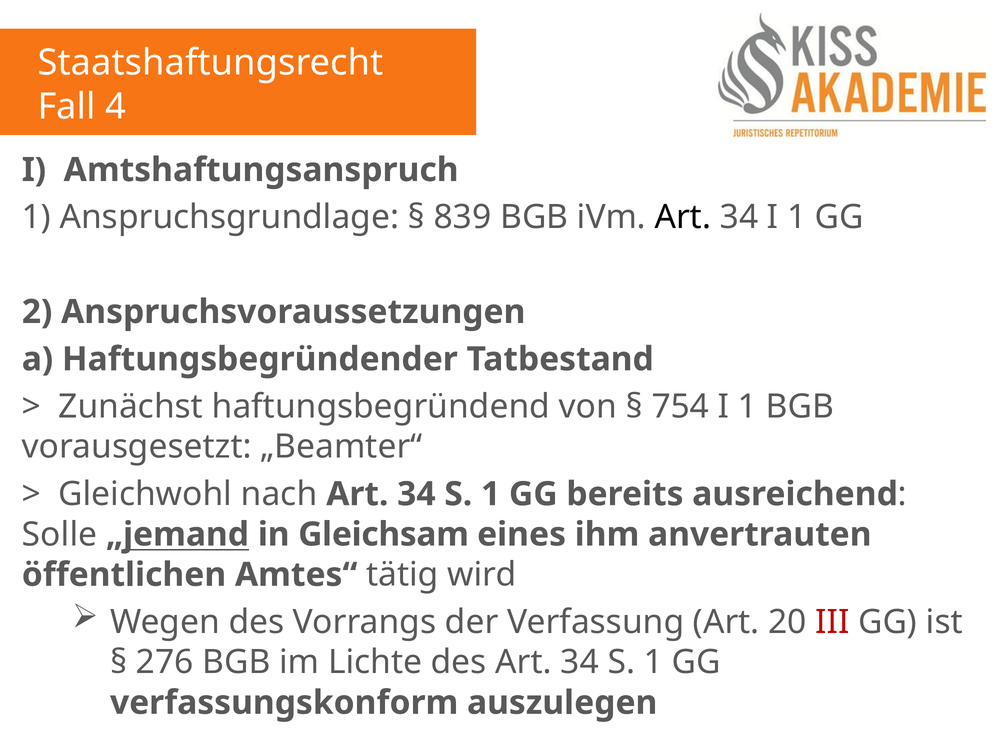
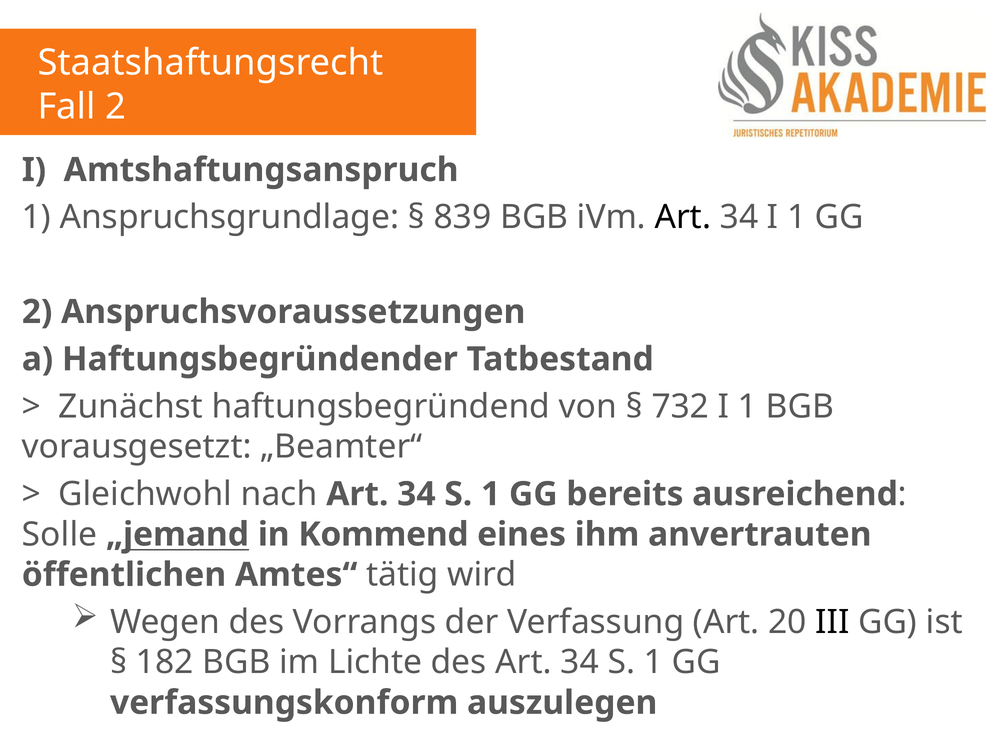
Fall 4: 4 -> 2
754: 754 -> 732
Gleichsam: Gleichsam -> Kommend
III colour: red -> black
276: 276 -> 182
